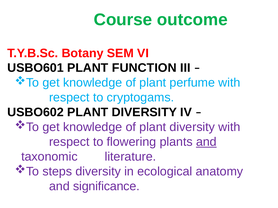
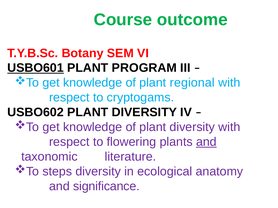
USBO601 underline: none -> present
FUNCTION: FUNCTION -> PROGRAM
perfume: perfume -> regional
